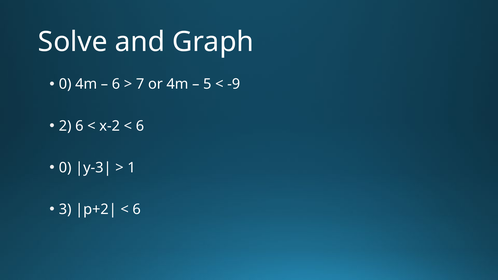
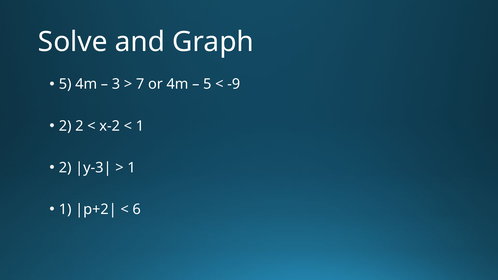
0 at (65, 84): 0 -> 5
6 at (116, 84): 6 -> 3
2 6: 6 -> 2
6 at (140, 126): 6 -> 1
0 at (65, 168): 0 -> 2
3 at (65, 209): 3 -> 1
